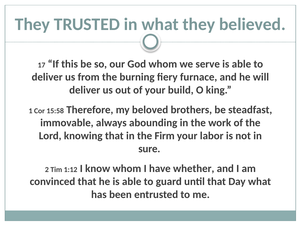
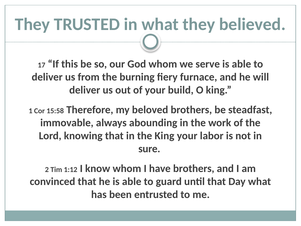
the Firm: Firm -> King
have whether: whether -> brothers
